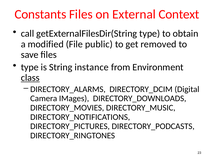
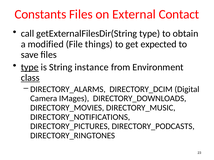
Context: Context -> Contact
public: public -> things
removed: removed -> expected
type at (30, 67) underline: none -> present
